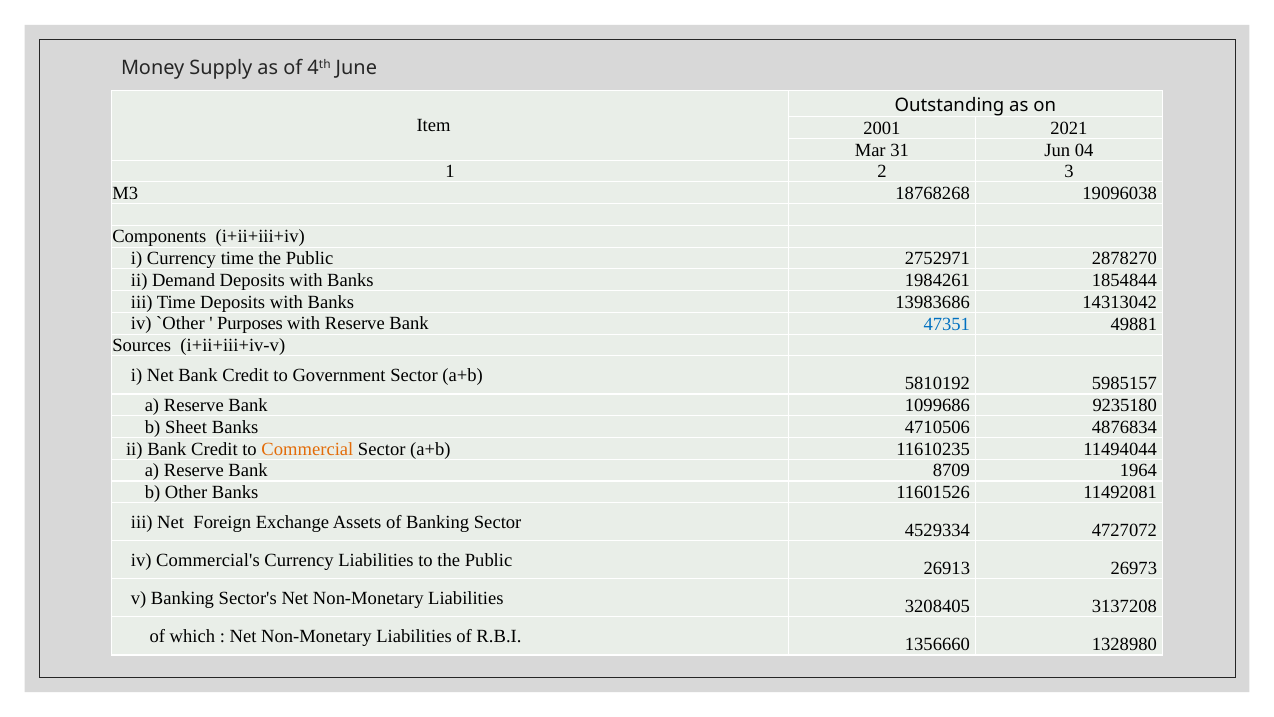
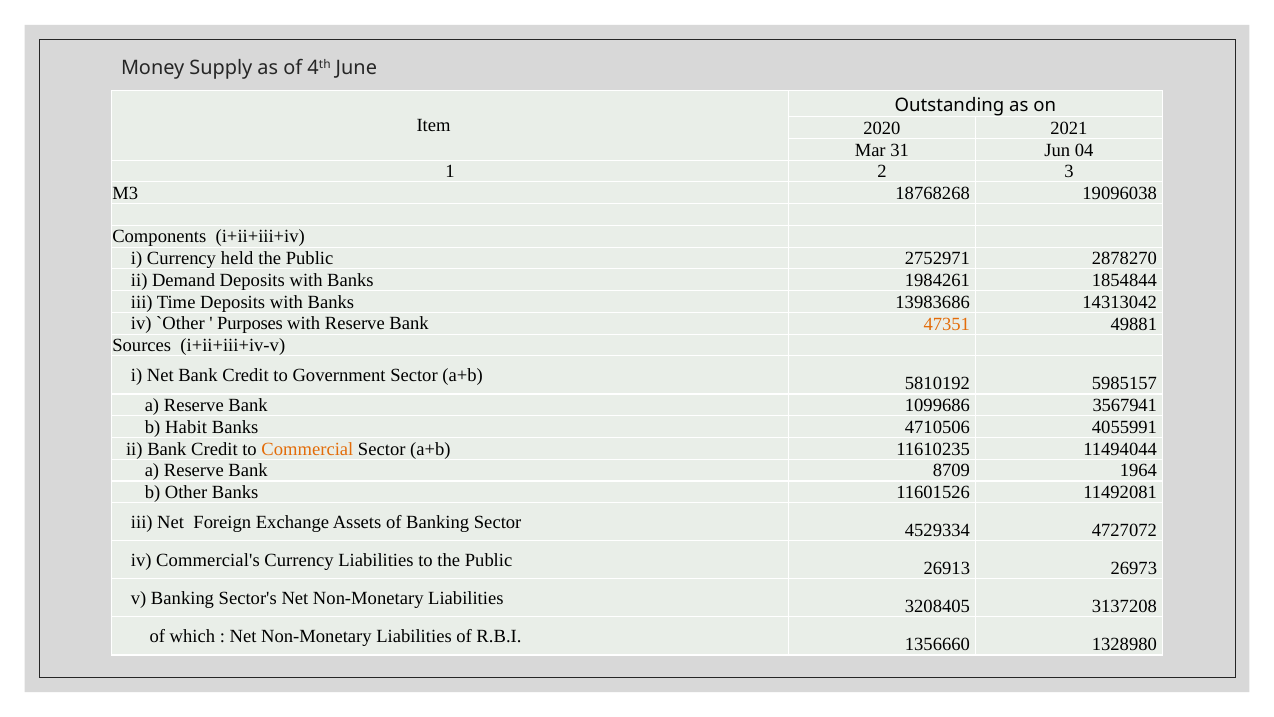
2001: 2001 -> 2020
Currency time: time -> held
47351 colour: blue -> orange
9235180: 9235180 -> 3567941
Sheet: Sheet -> Habit
4876834: 4876834 -> 4055991
